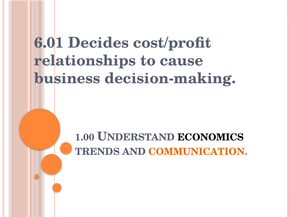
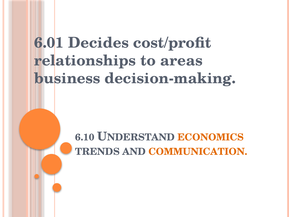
cause: cause -> areas
1.00: 1.00 -> 6.10
ECONOMICS colour: black -> orange
